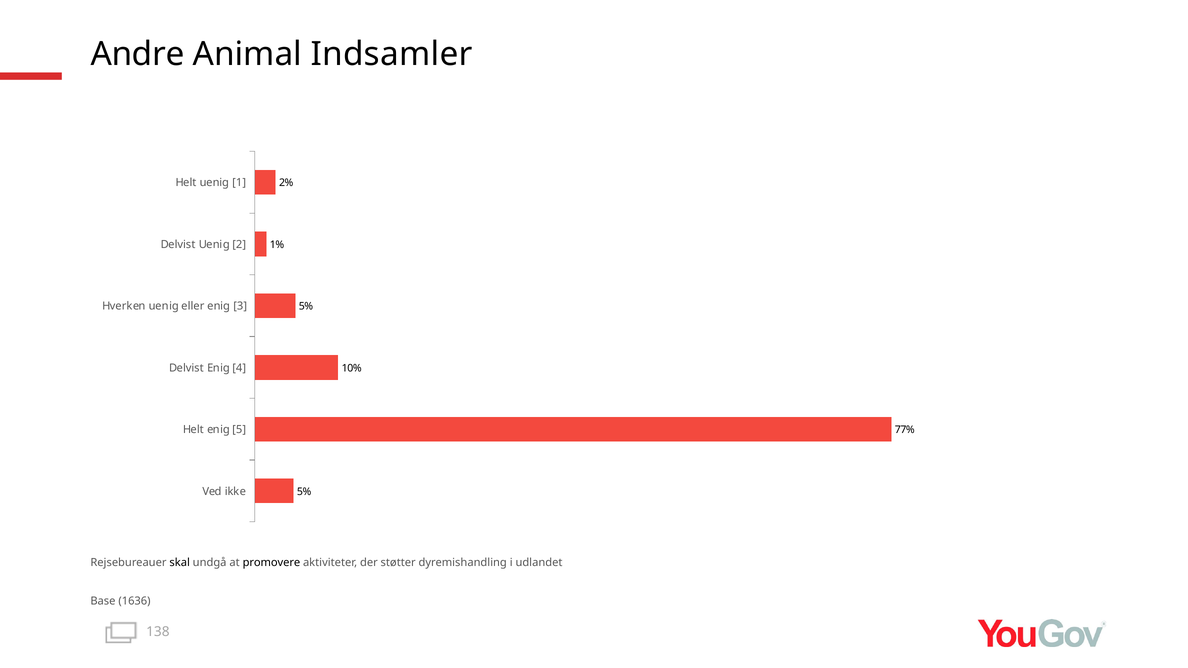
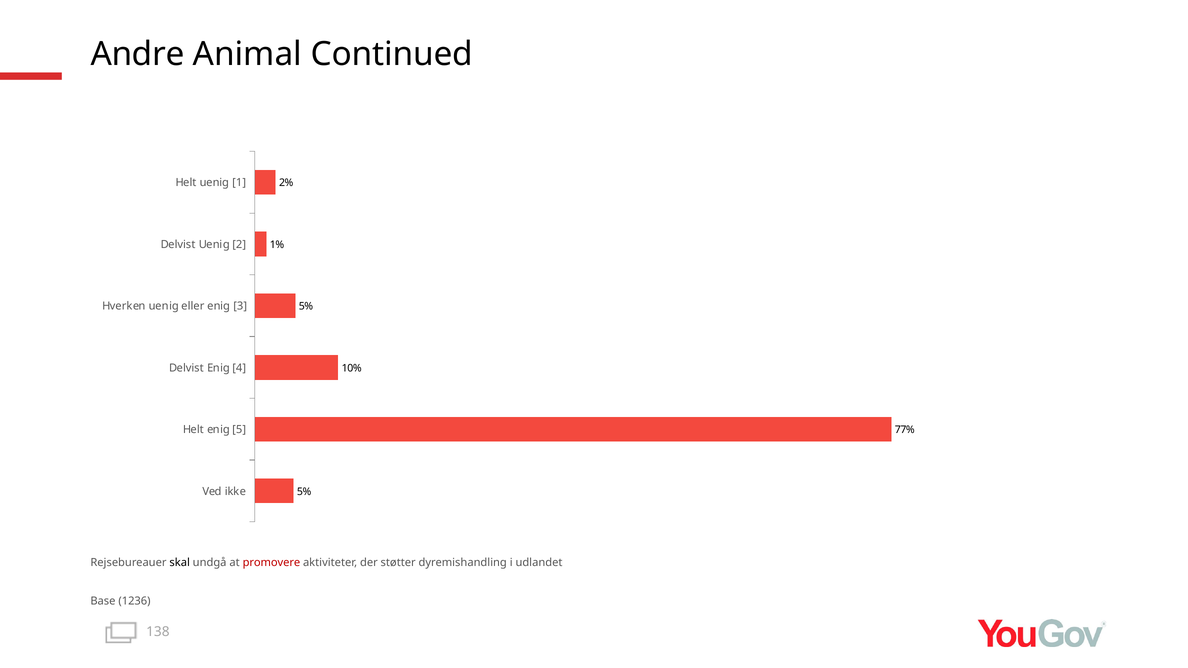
Indsamler: Indsamler -> Continued
promovere colour: black -> red
1636: 1636 -> 1236
